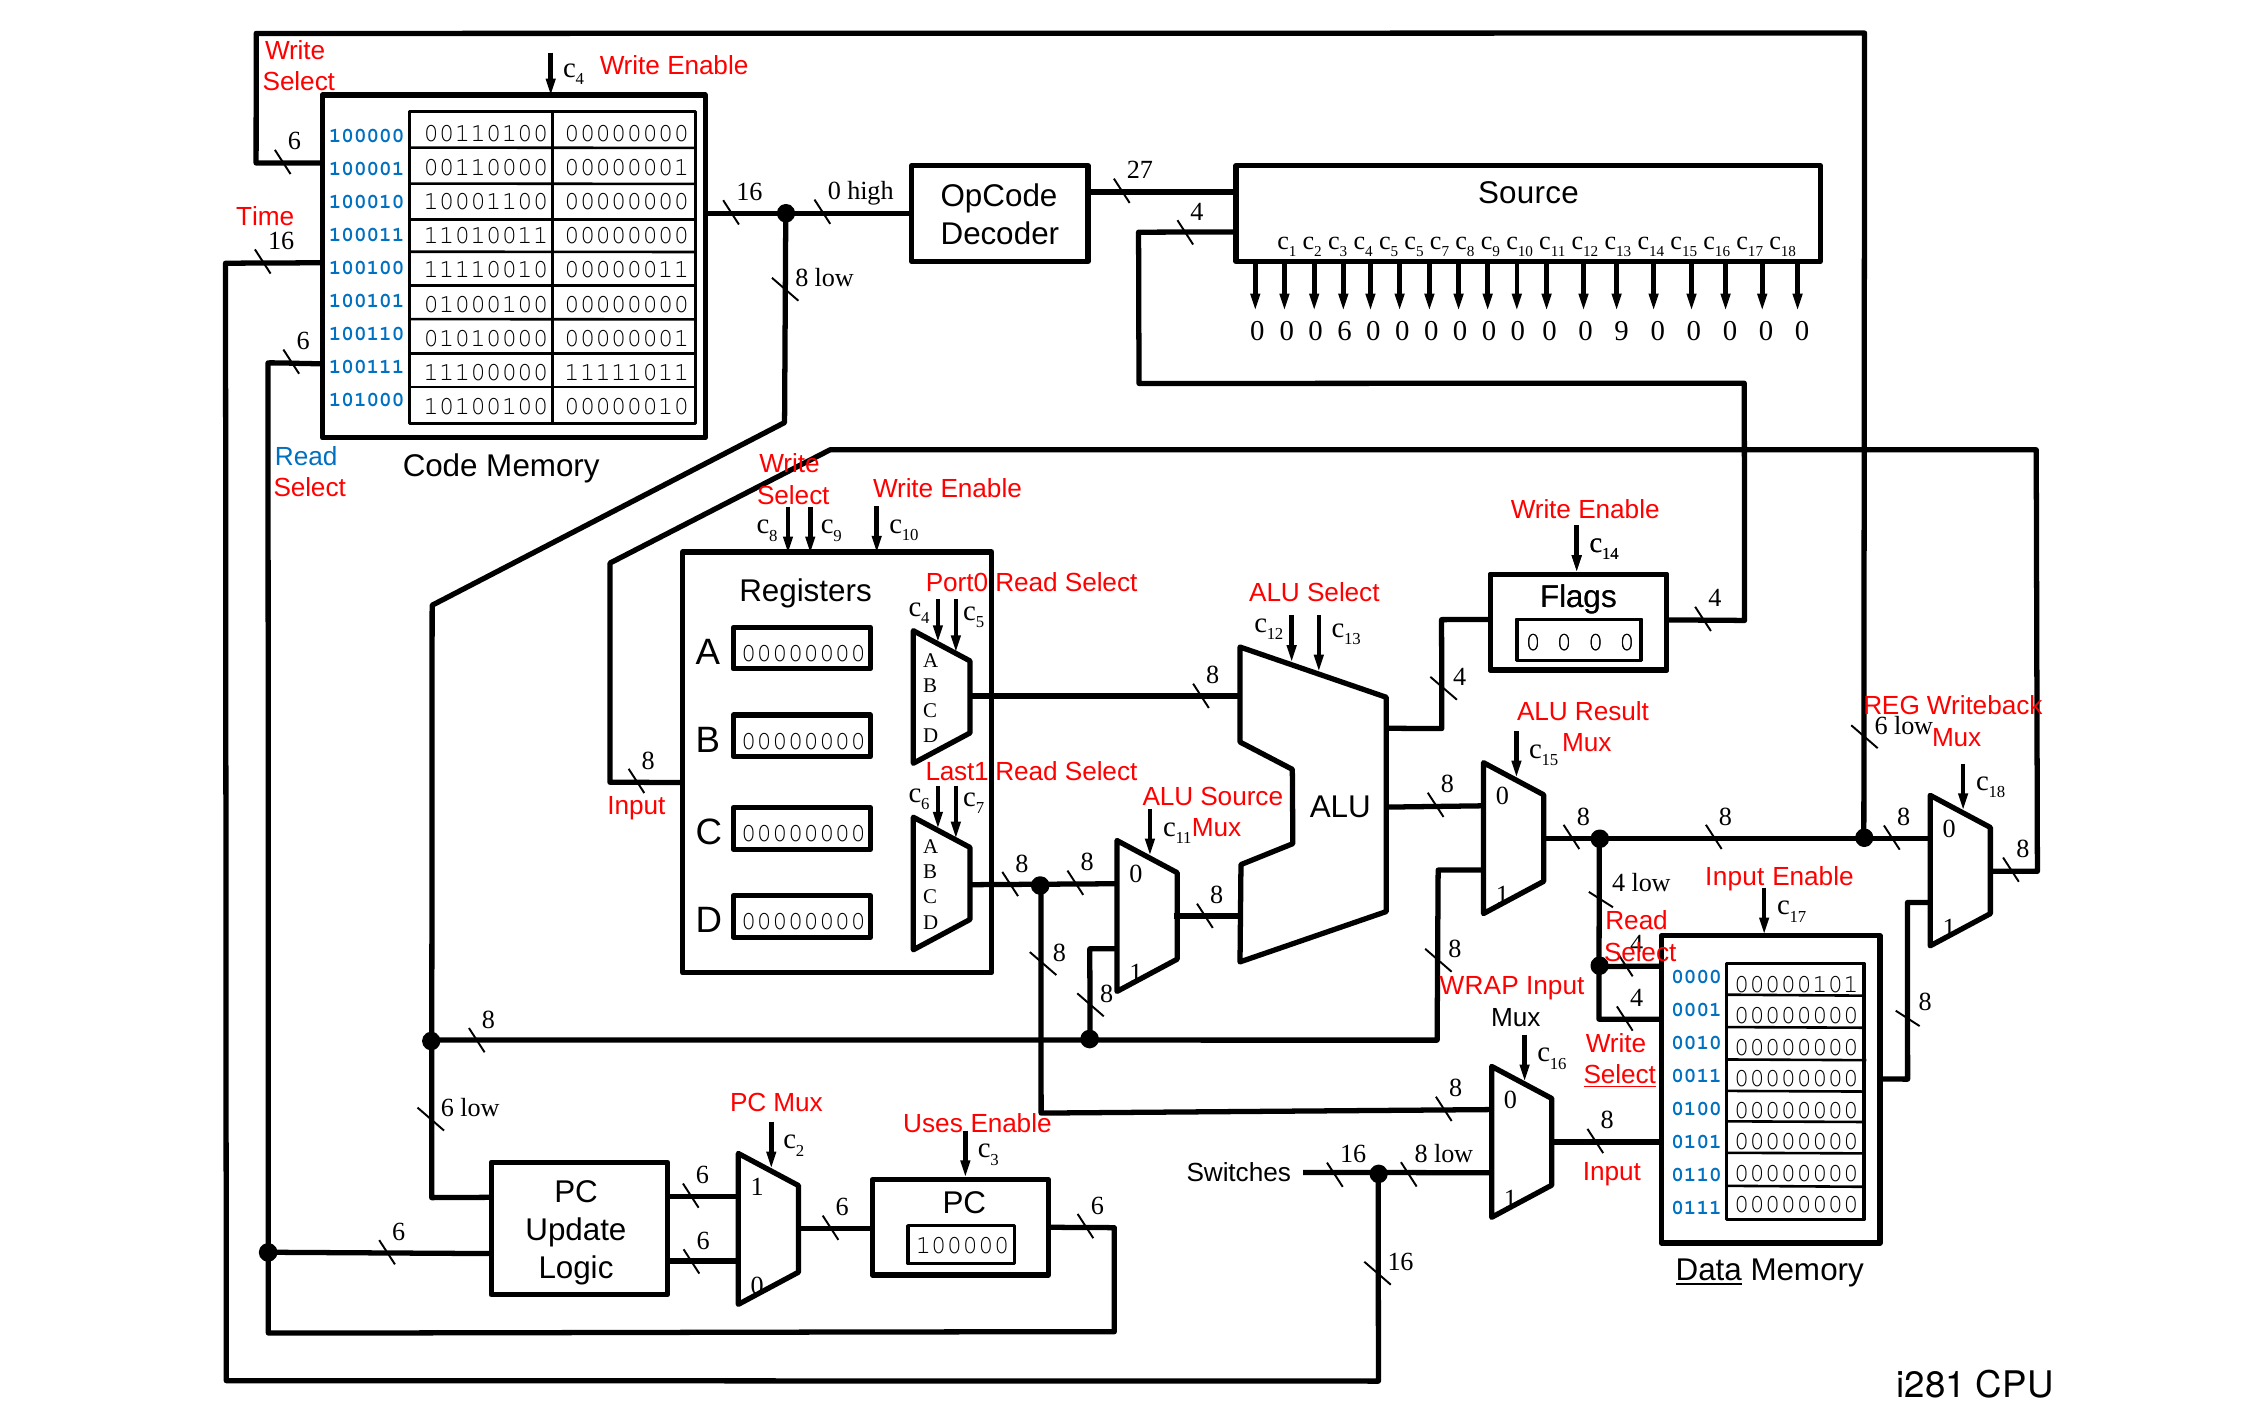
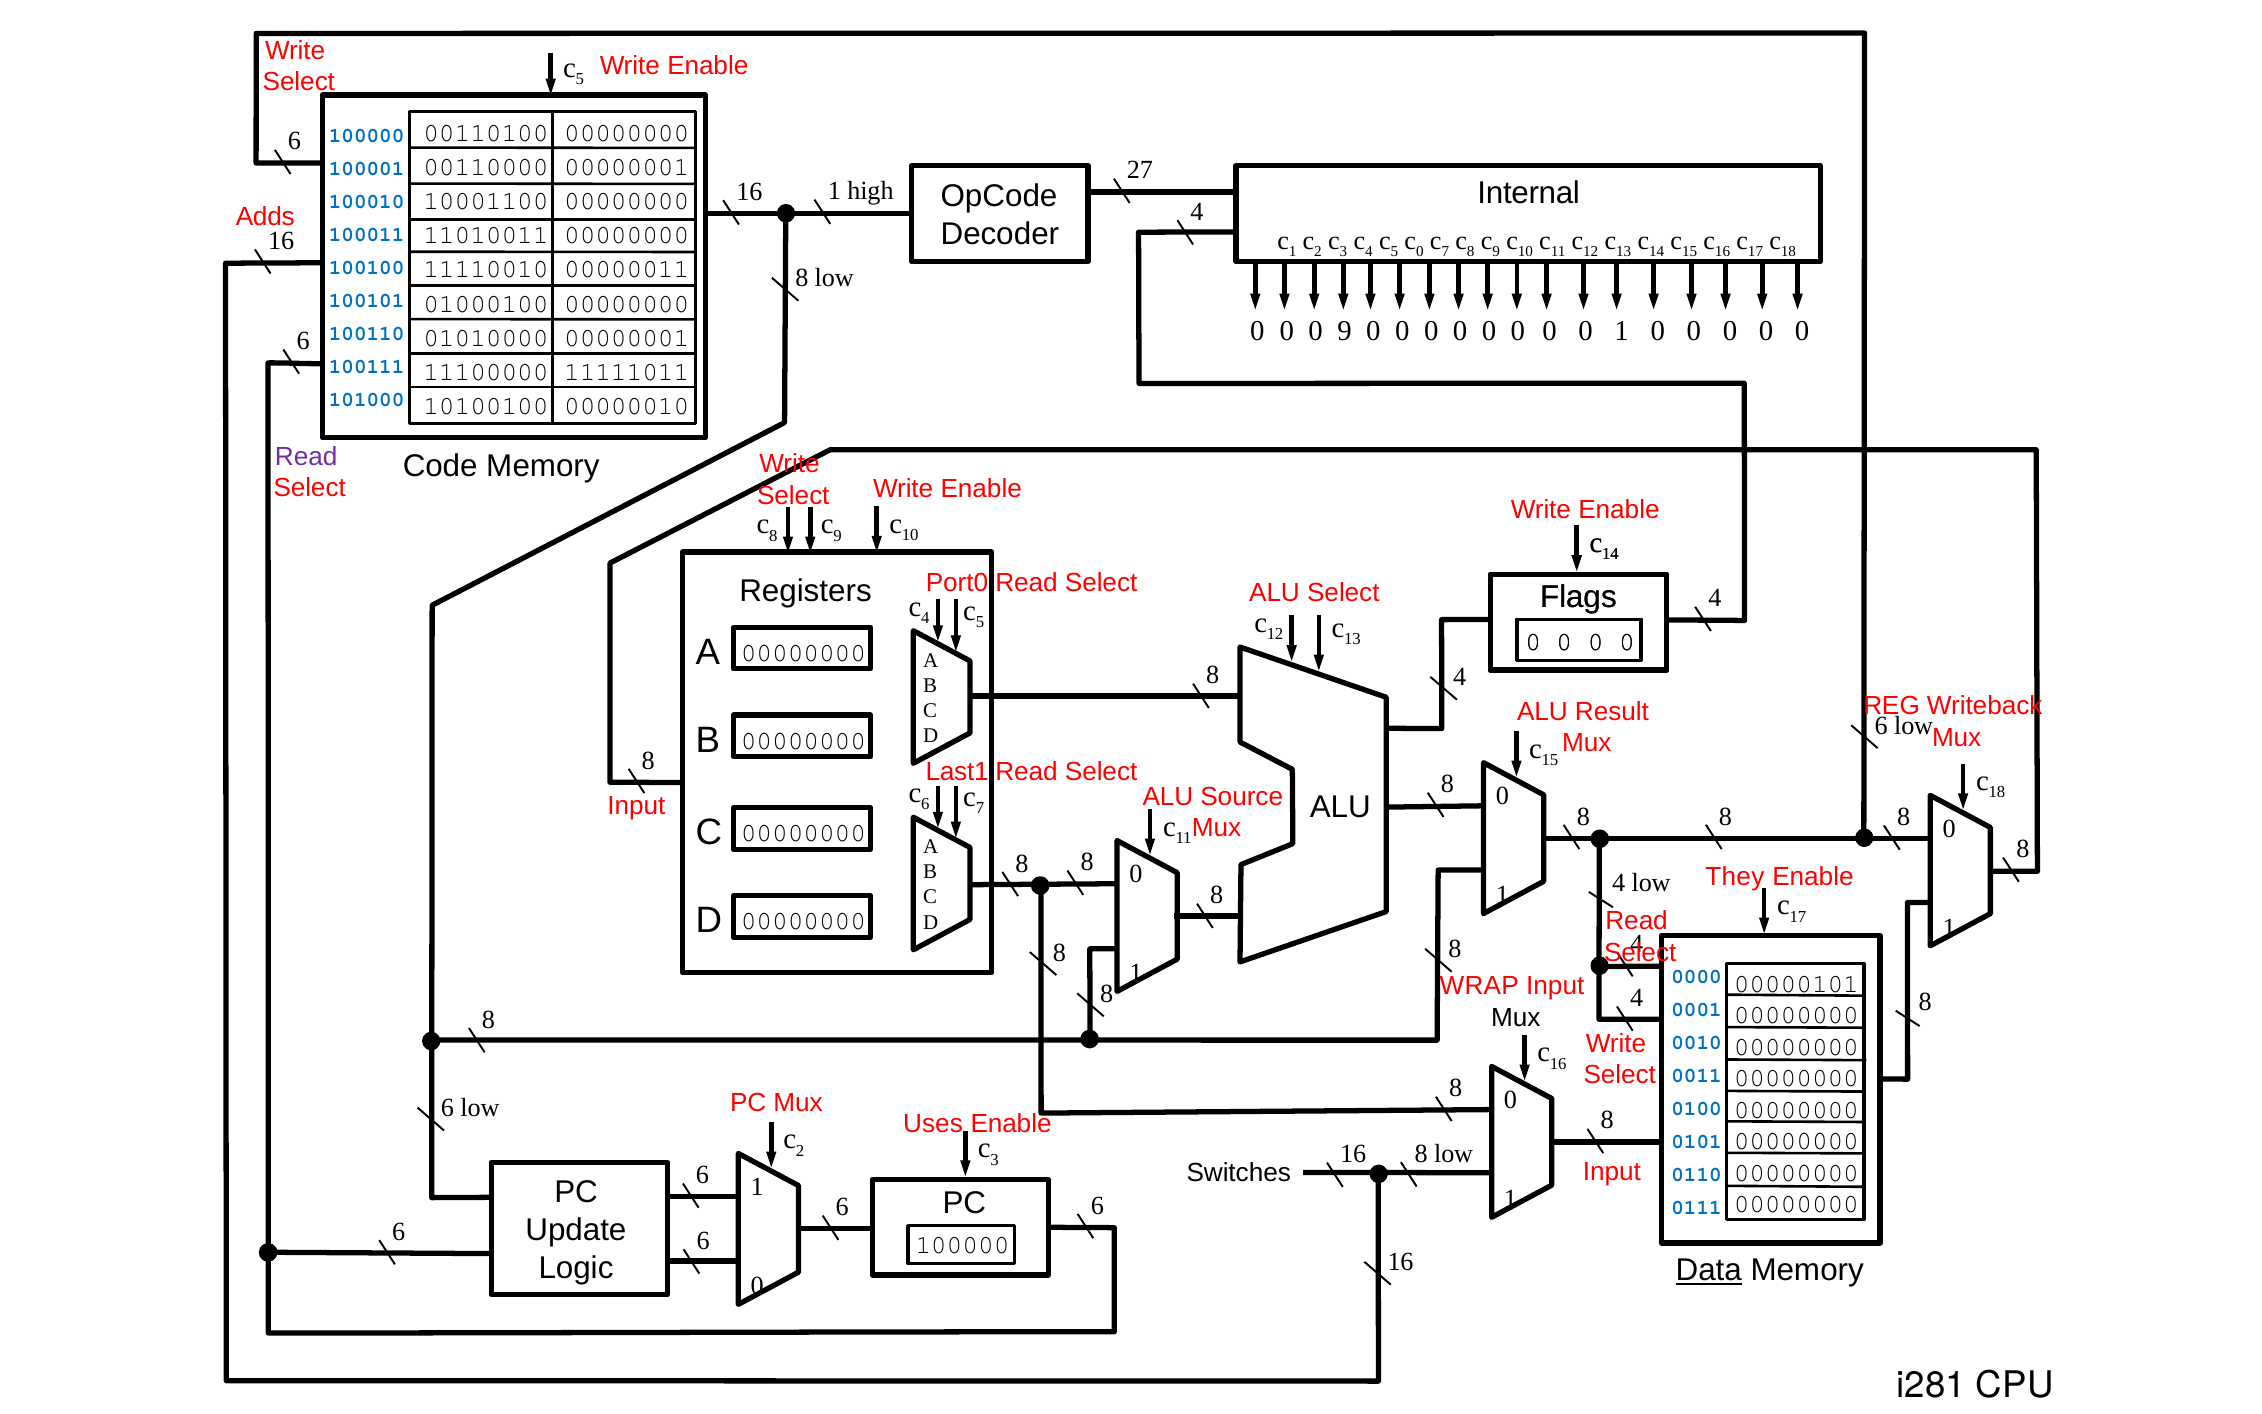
4 at (580, 79): 4 -> 5
Source at (1528, 193): Source -> Internal
0 at (834, 191): 0 -> 1
Time: Time -> Adds
5 at (1420, 252): 5 -> 0
0 6: 6 -> 9
0 0 9: 9 -> 1
Read at (306, 456) colour: blue -> purple
Input at (1735, 877): Input -> They
Select at (1620, 1075) underline: present -> none
